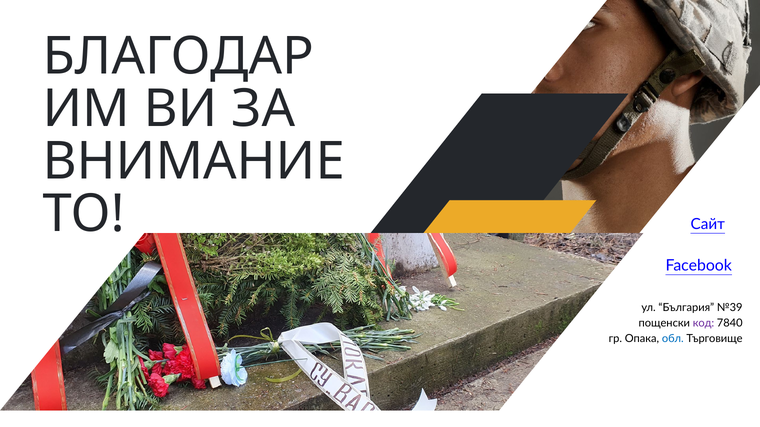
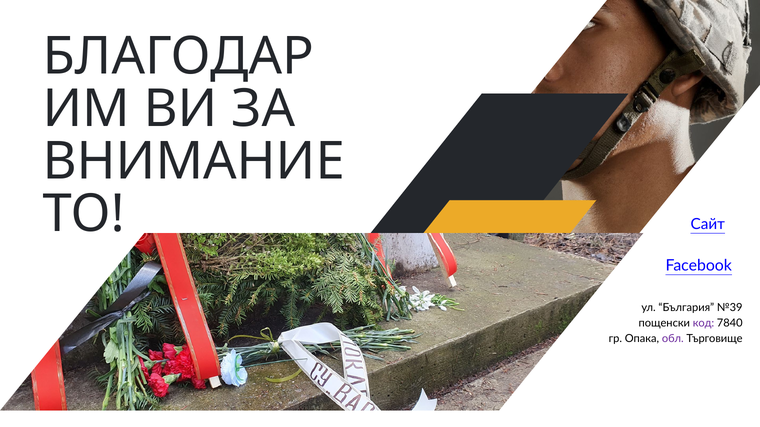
обл colour: blue -> purple
